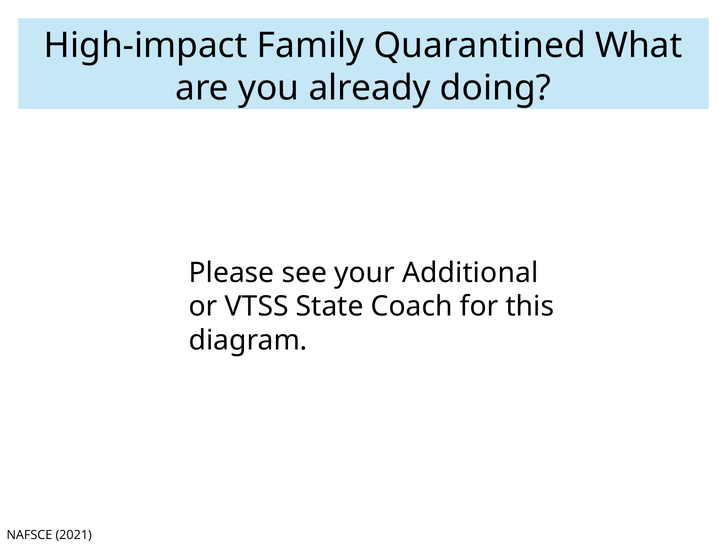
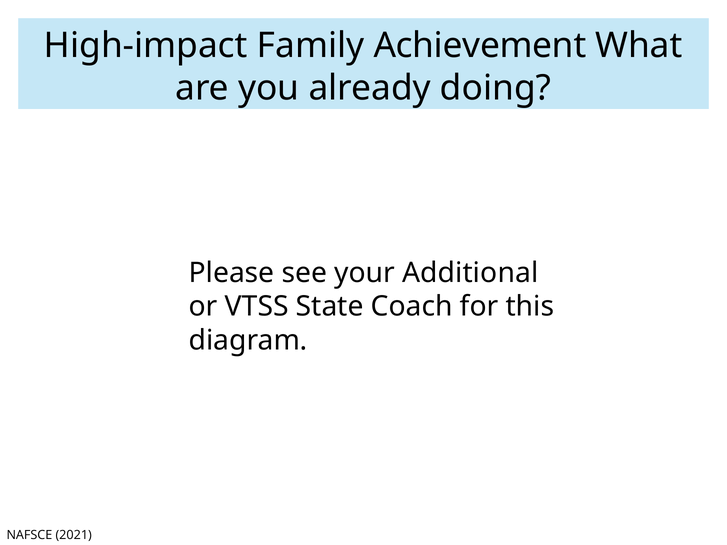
Quarantined: Quarantined -> Achievement
